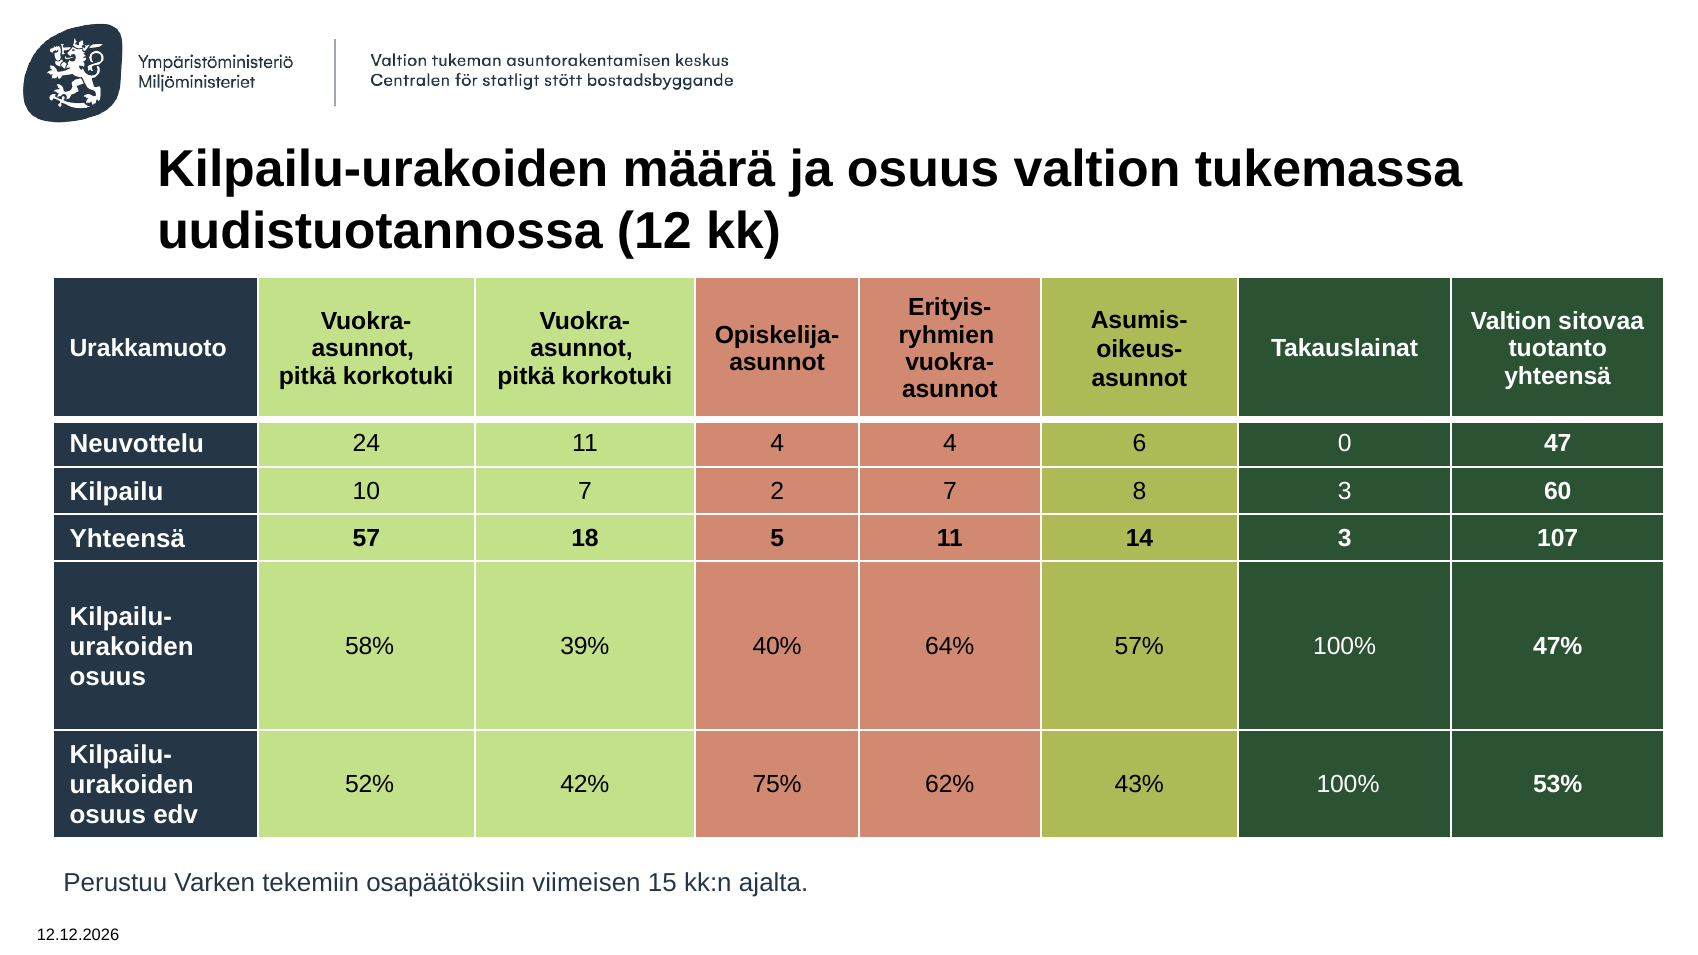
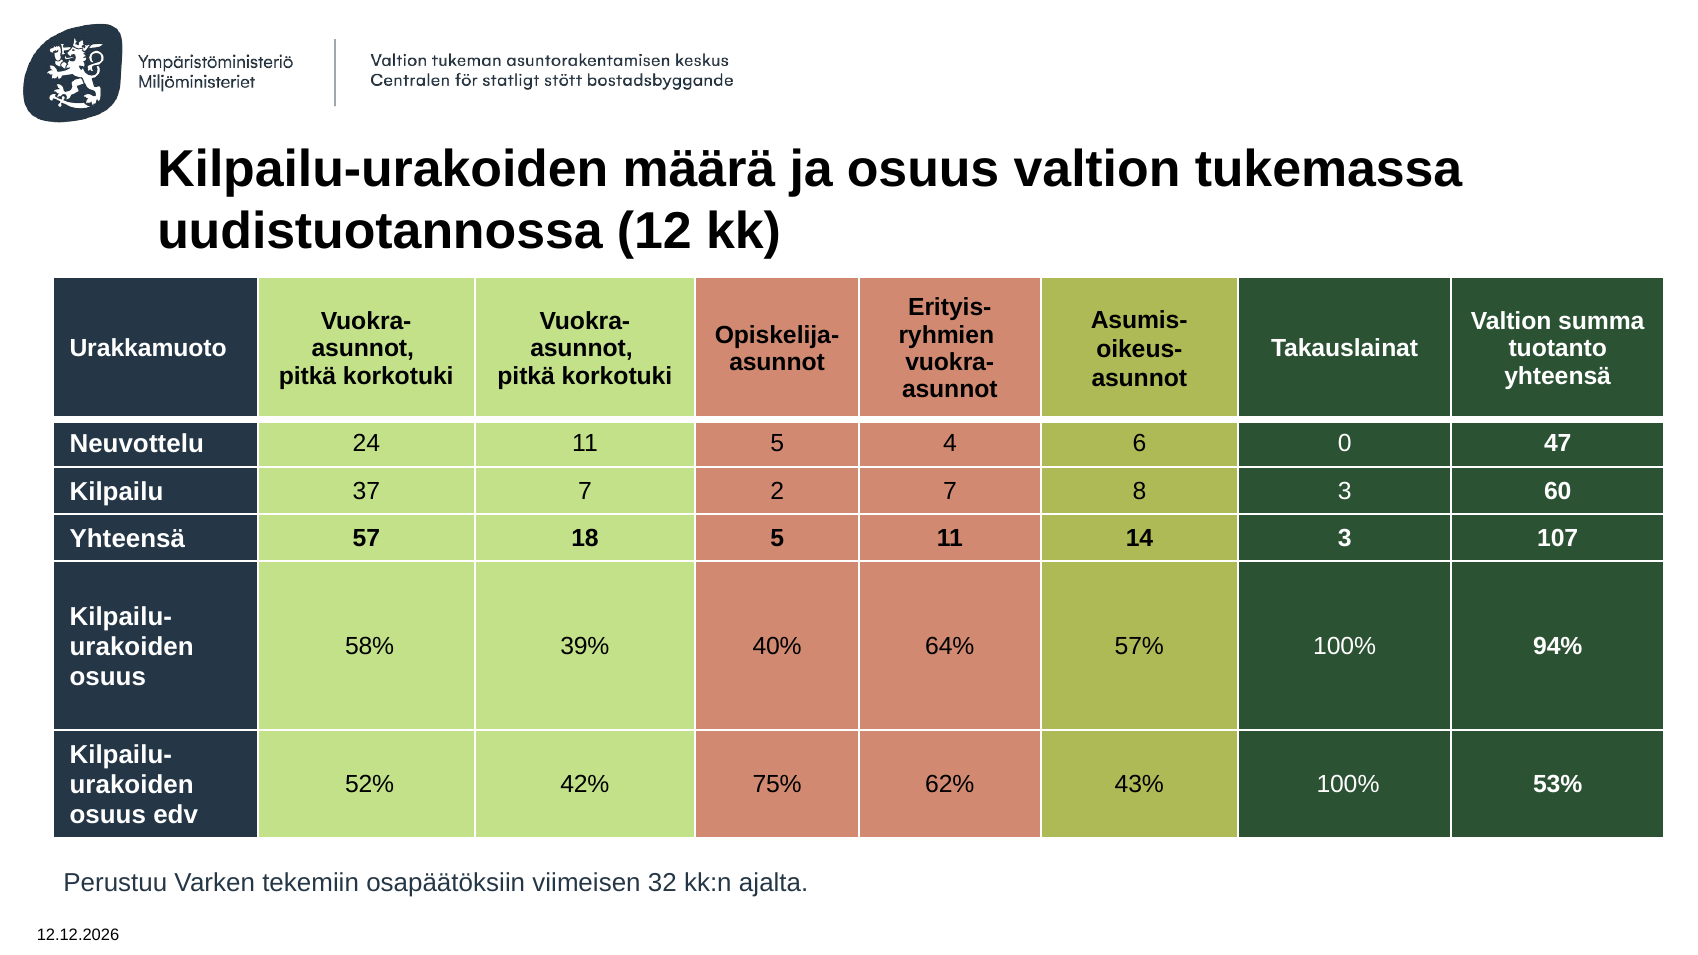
sitovaa: sitovaa -> summa
11 4: 4 -> 5
10: 10 -> 37
47%: 47% -> 94%
15: 15 -> 32
